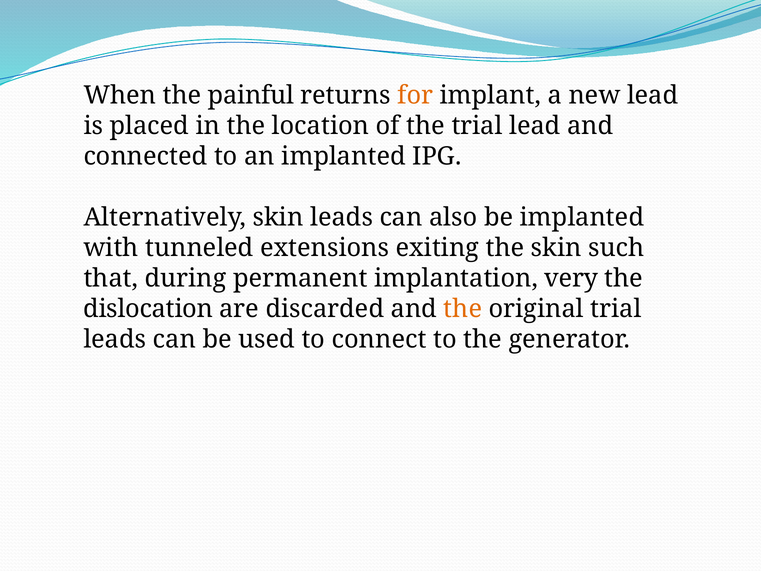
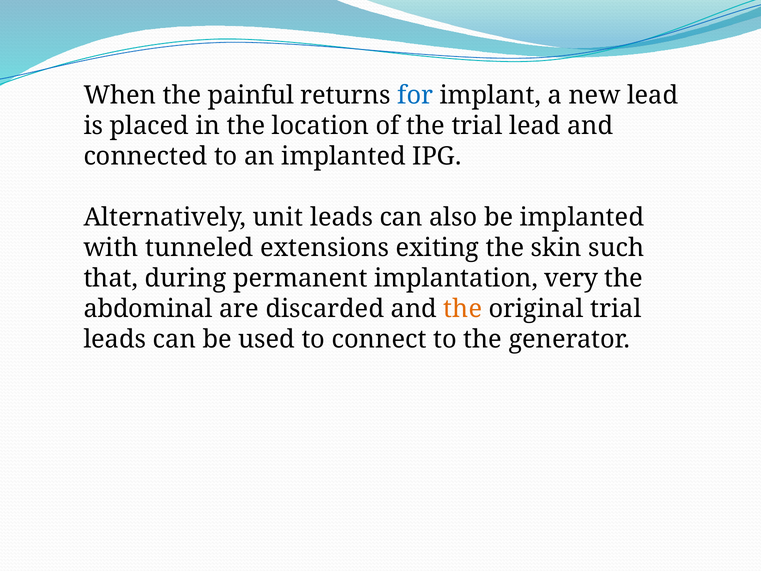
for colour: orange -> blue
Alternatively skin: skin -> unit
dislocation: dislocation -> abdominal
